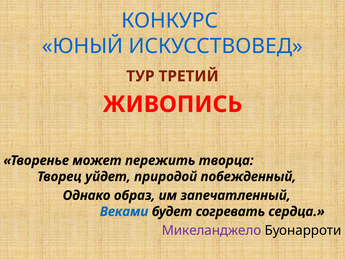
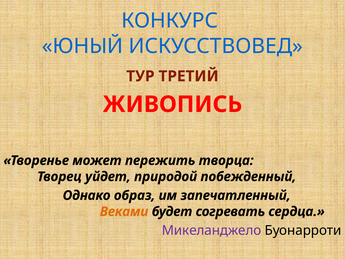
Веками colour: blue -> orange
